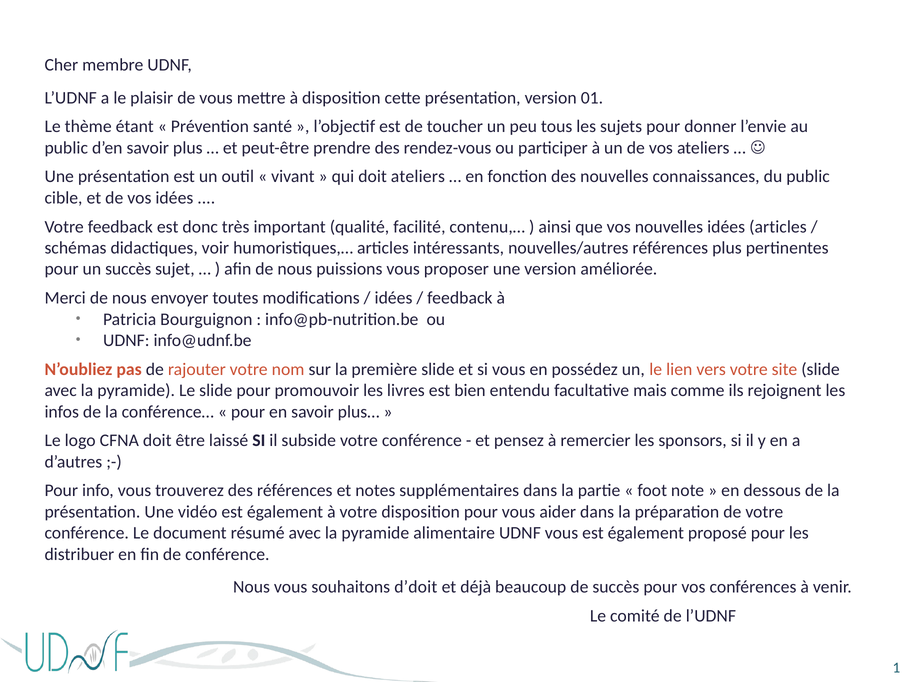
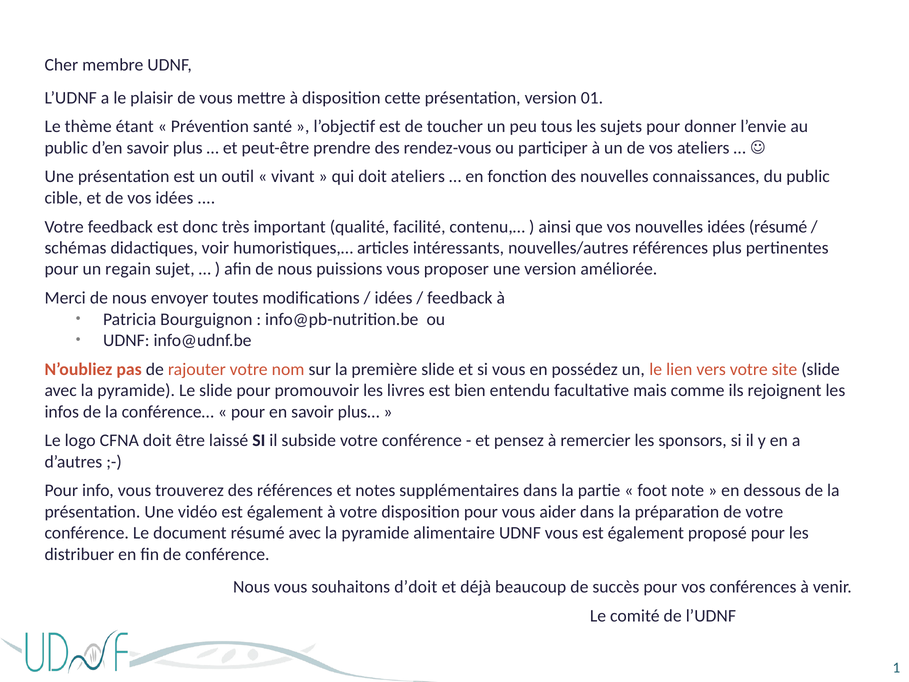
idées articles: articles -> résumé
un succès: succès -> regain
